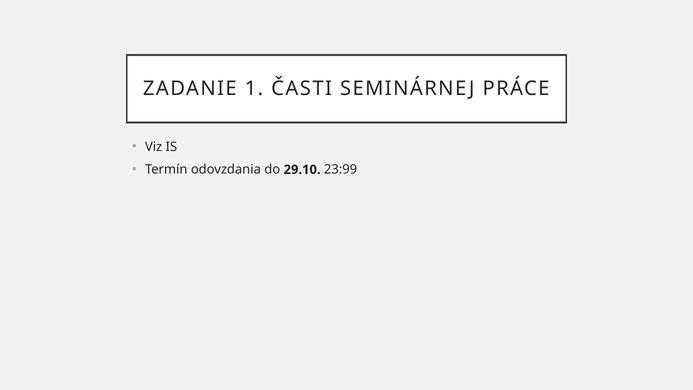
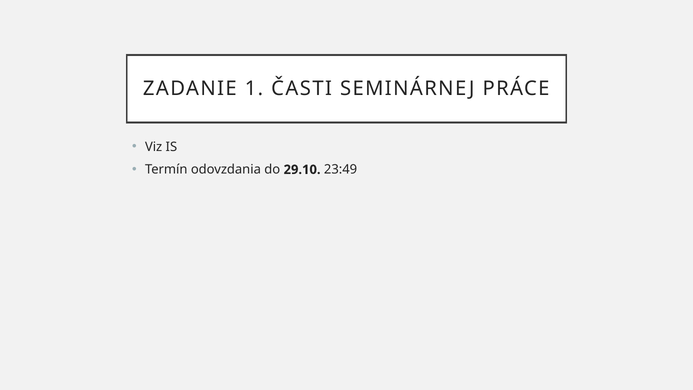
23:99: 23:99 -> 23:49
